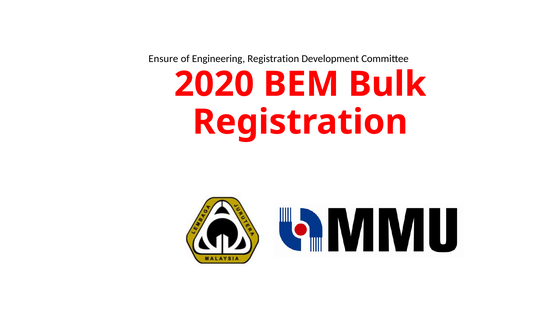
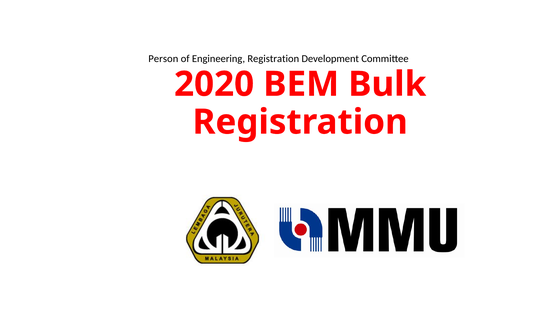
Ensure: Ensure -> Person
